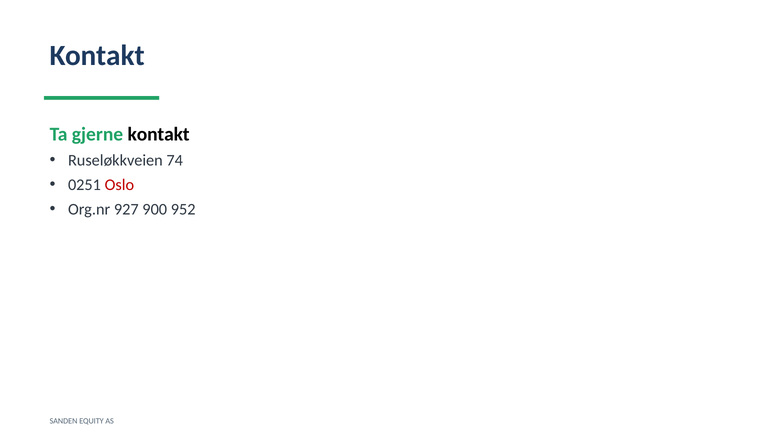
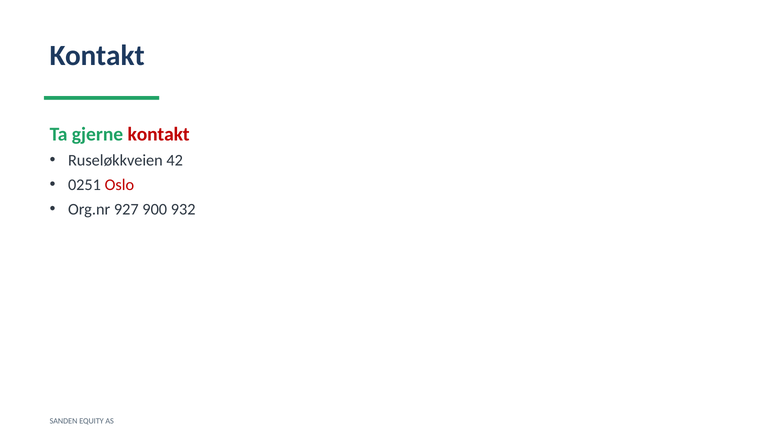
kontakt at (159, 134) colour: black -> red
74: 74 -> 42
952: 952 -> 932
